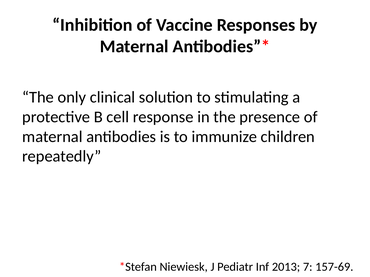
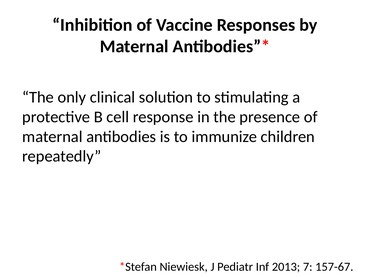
157-69: 157-69 -> 157-67
